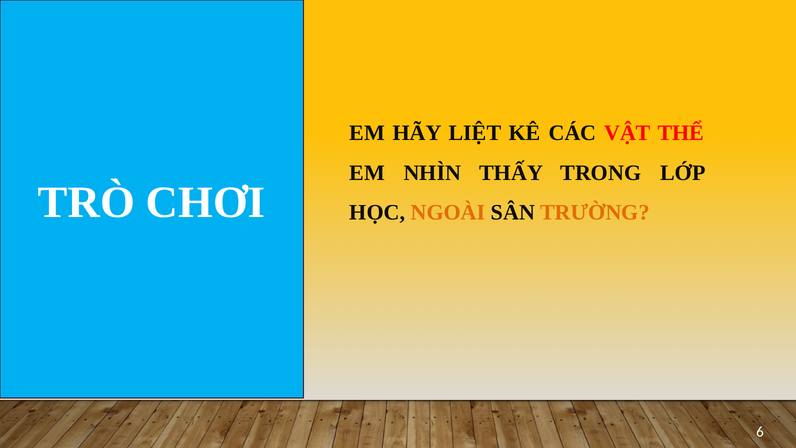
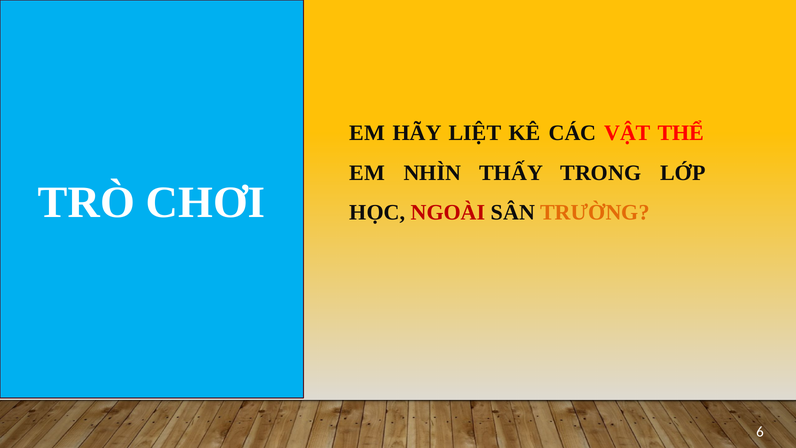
NGOÀI colour: orange -> red
